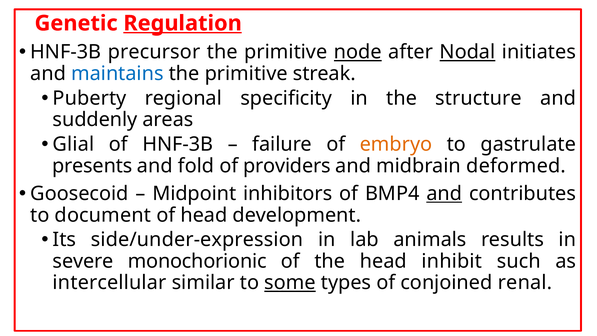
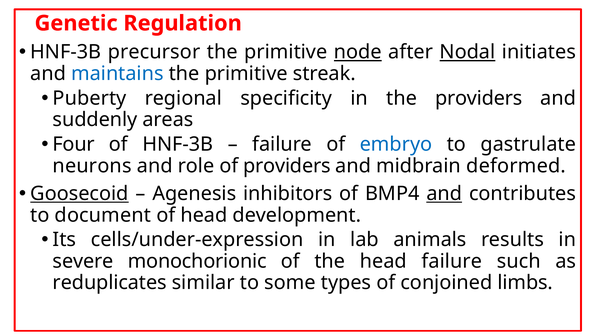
Regulation underline: present -> none
the structure: structure -> providers
Glial: Glial -> Four
embryo colour: orange -> blue
presents: presents -> neurons
fold: fold -> role
Goosecoid underline: none -> present
Midpoint: Midpoint -> Agenesis
side/under-expression: side/under-expression -> cells/under-expression
head inhibit: inhibit -> failure
intercellular: intercellular -> reduplicates
some underline: present -> none
renal: renal -> limbs
